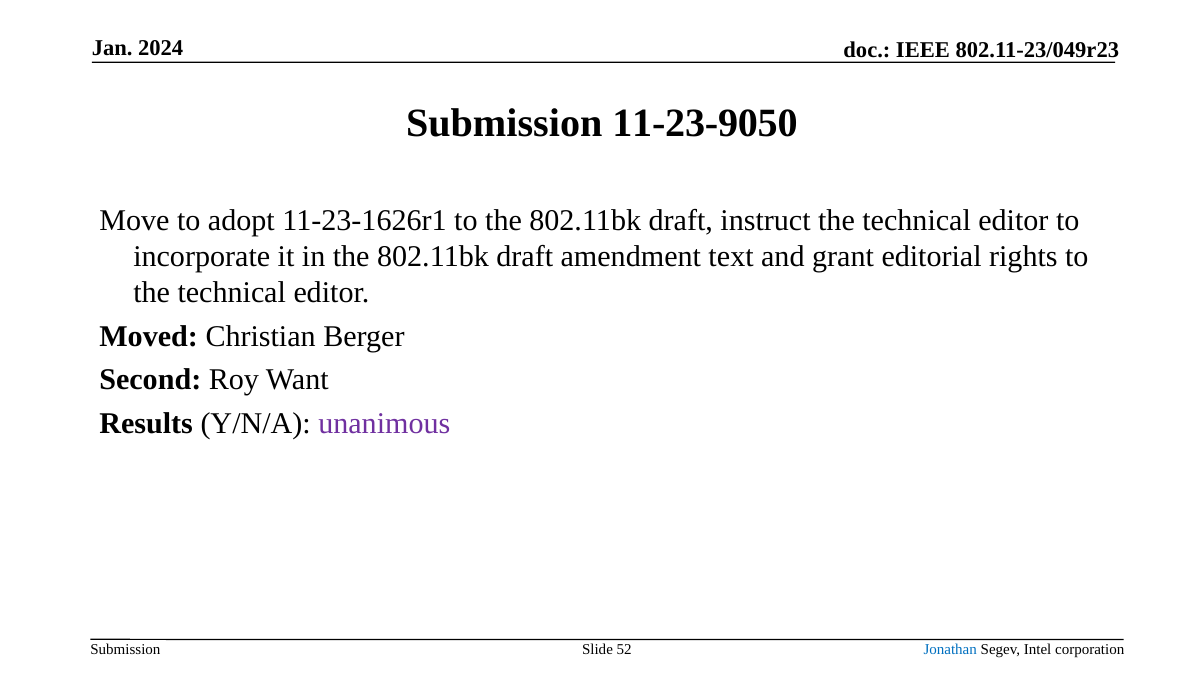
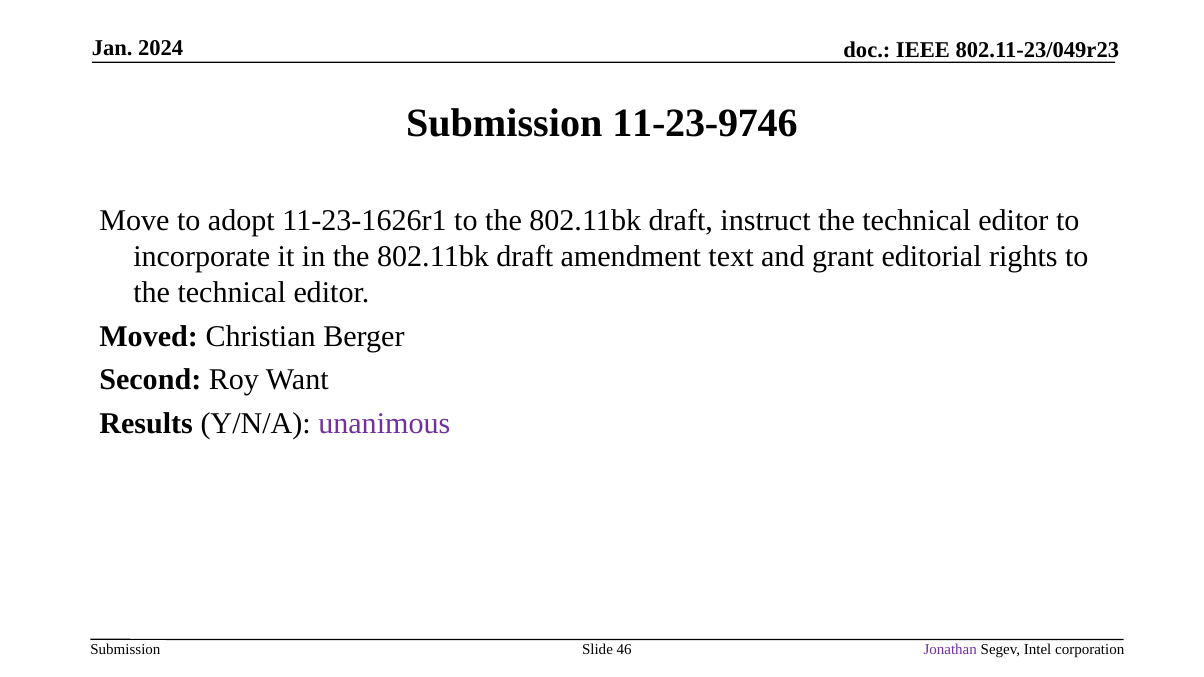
11-23-9050: 11-23-9050 -> 11-23-9746
52: 52 -> 46
Jonathan colour: blue -> purple
